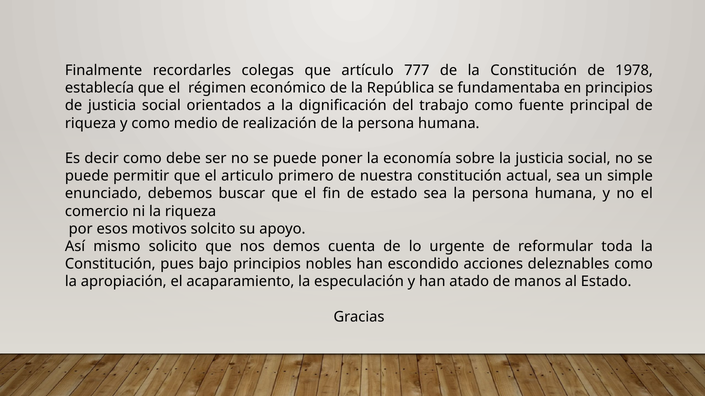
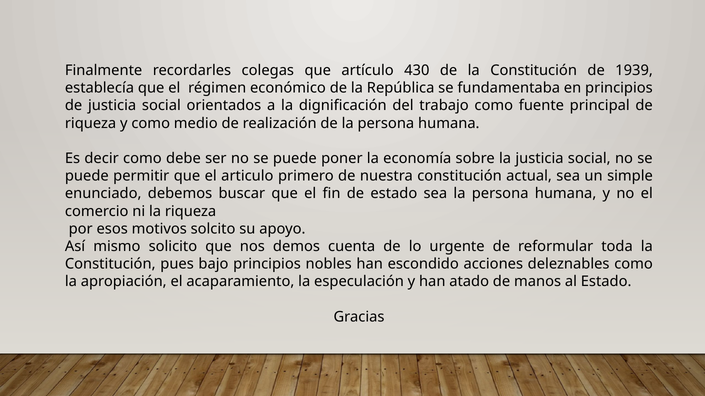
777: 777 -> 430
1978: 1978 -> 1939
